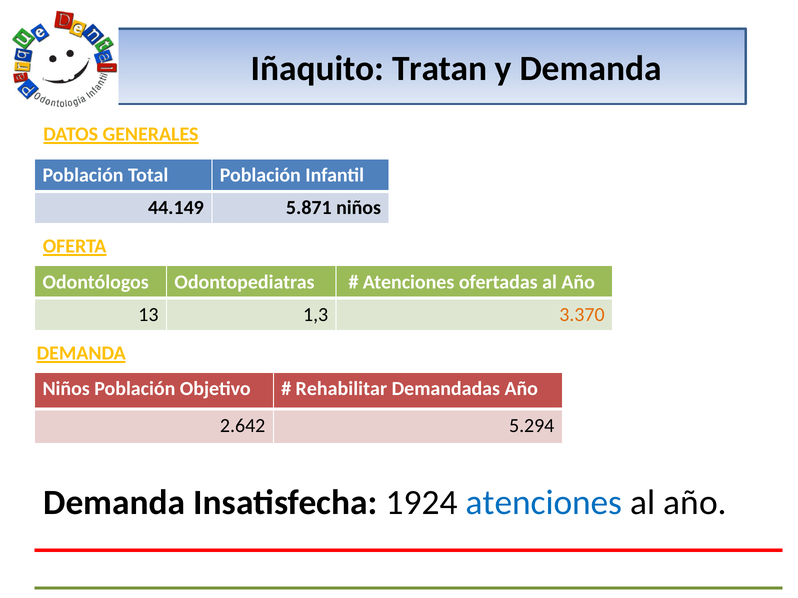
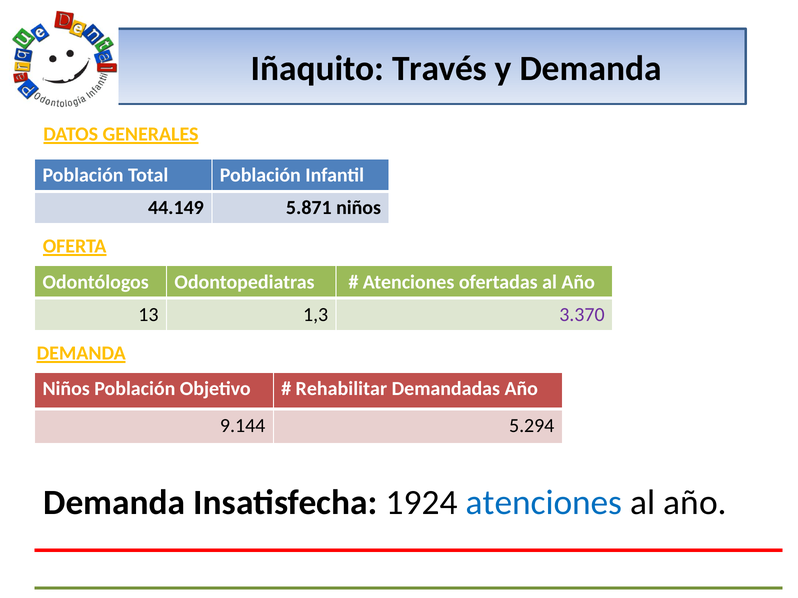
Tratan: Tratan -> Través
3.370 colour: orange -> purple
2.642: 2.642 -> 9.144
